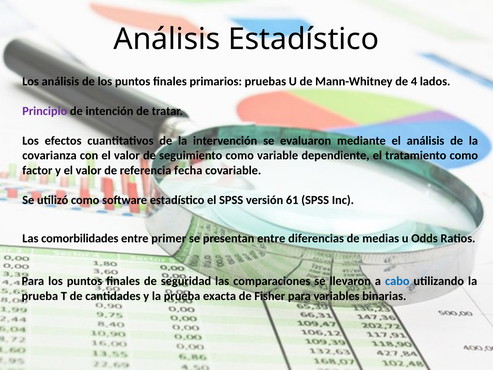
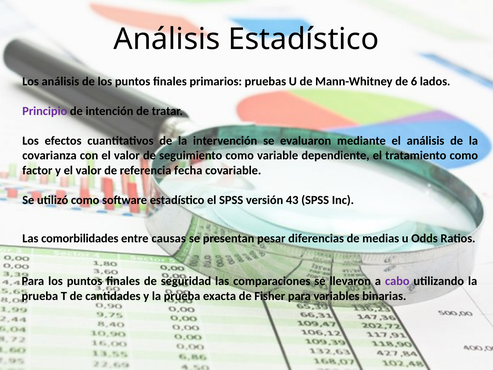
4: 4 -> 6
61: 61 -> 43
primer: primer -> causas
presentan entre: entre -> pesar
cabo colour: blue -> purple
